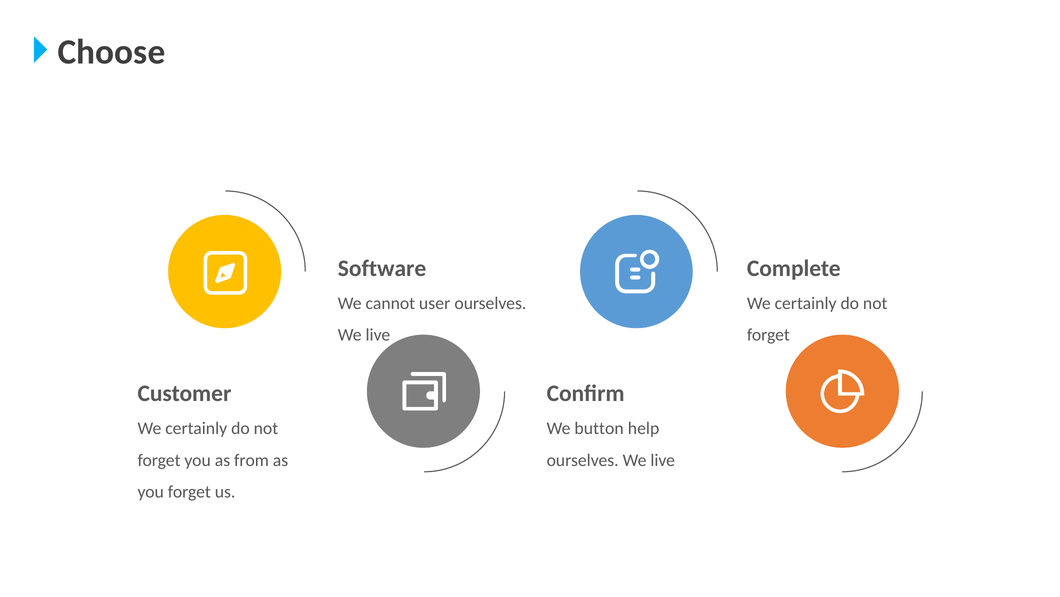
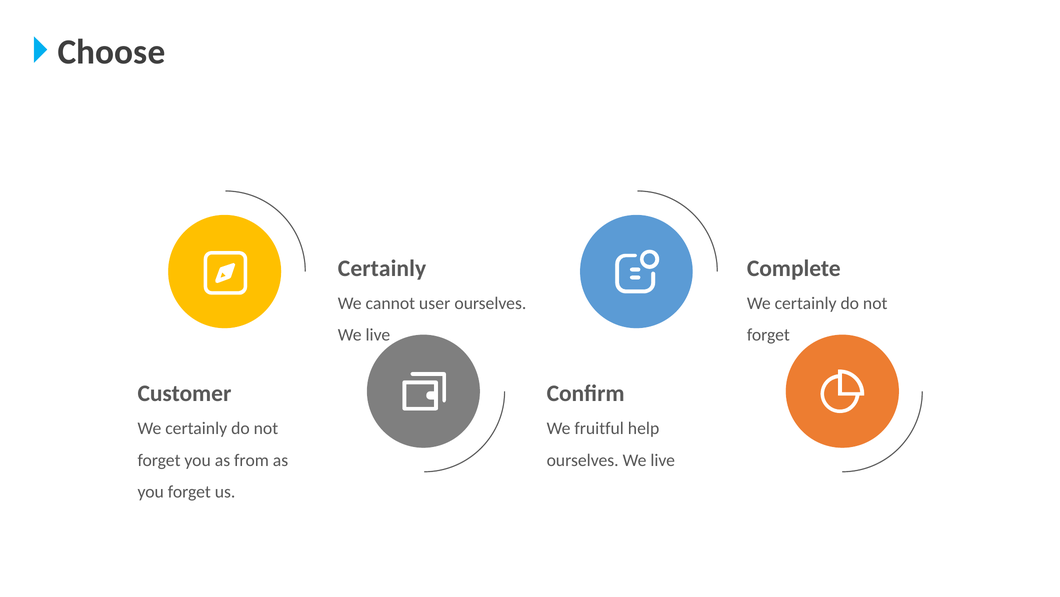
Software at (382, 268): Software -> Certainly
button: button -> fruitful
